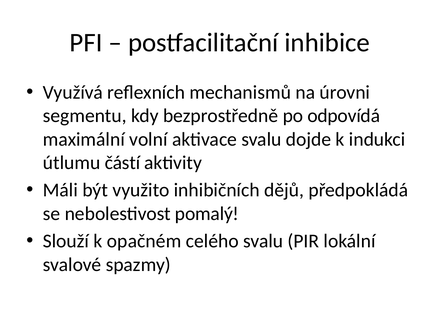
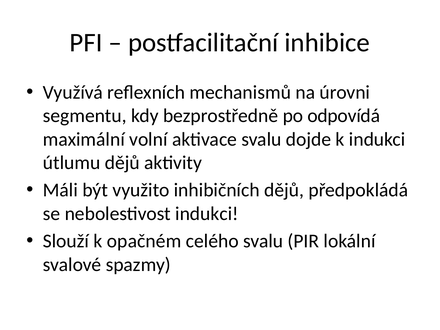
útlumu částí: částí -> dějů
nebolestivost pomalý: pomalý -> indukci
